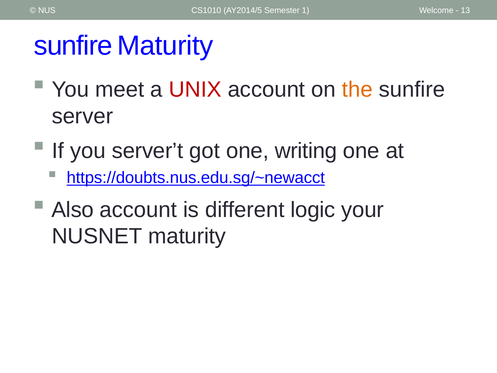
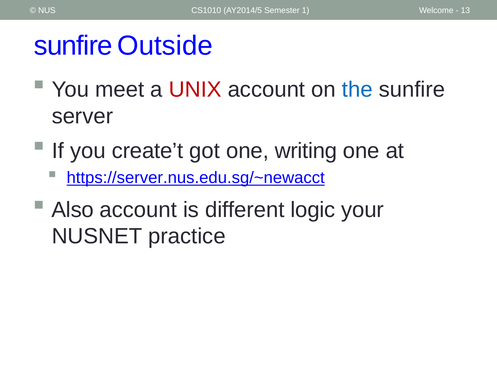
sunfire Maturity: Maturity -> Outside
the colour: orange -> blue
server’t: server’t -> create’t
https://doubts.nus.edu.sg/~newacct: https://doubts.nus.edu.sg/~newacct -> https://server.nus.edu.sg/~newacct
NUSNET maturity: maturity -> practice
